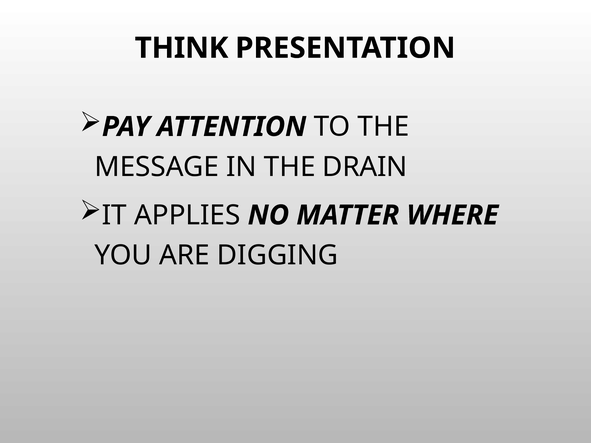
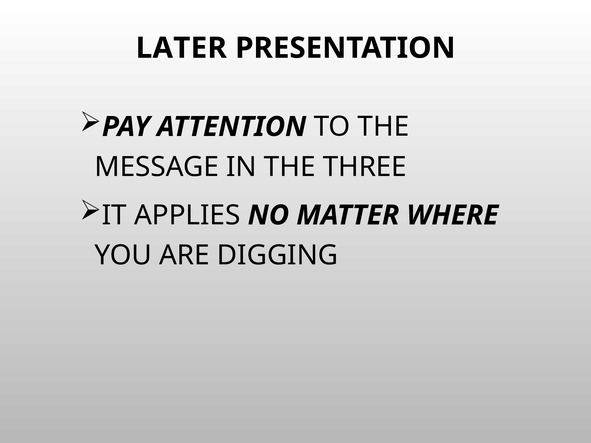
THINK: THINK -> LATER
DRAIN: DRAIN -> THREE
